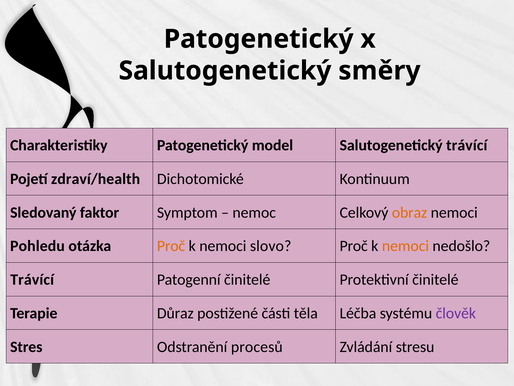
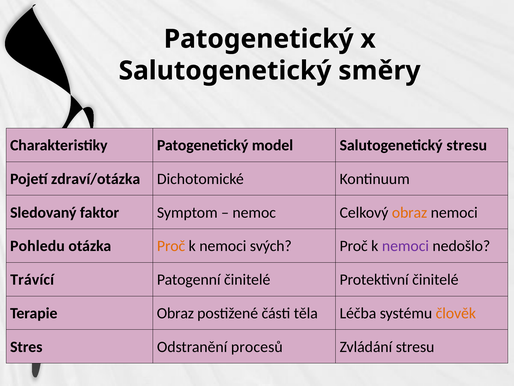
Salutogenetický trávící: trávící -> stresu
zdraví/health: zdraví/health -> zdraví/otázka
slovo: slovo -> svých
nemoci at (405, 246) colour: orange -> purple
Terapie Důraz: Důraz -> Obraz
člověk colour: purple -> orange
